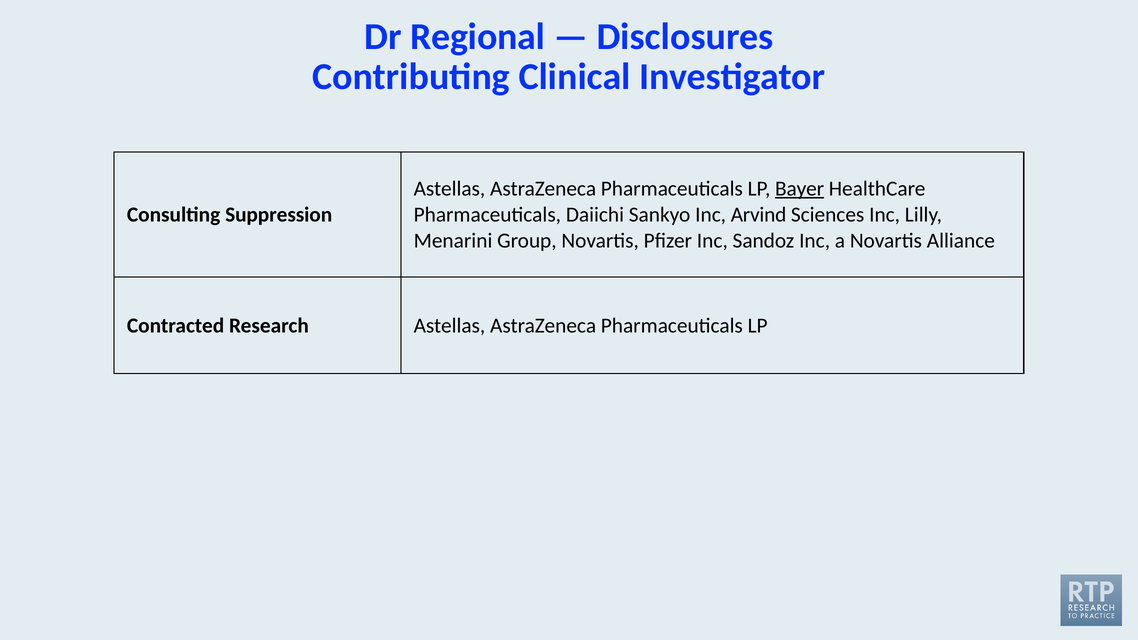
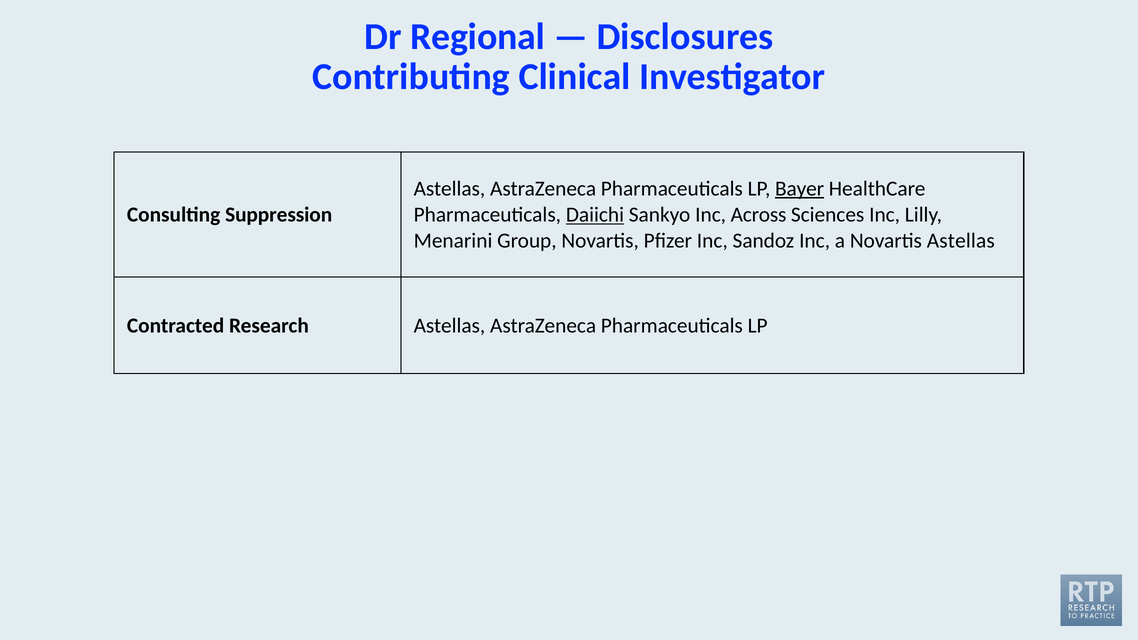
Daiichi underline: none -> present
Arvind: Arvind -> Across
Novartis Alliance: Alliance -> Astellas
